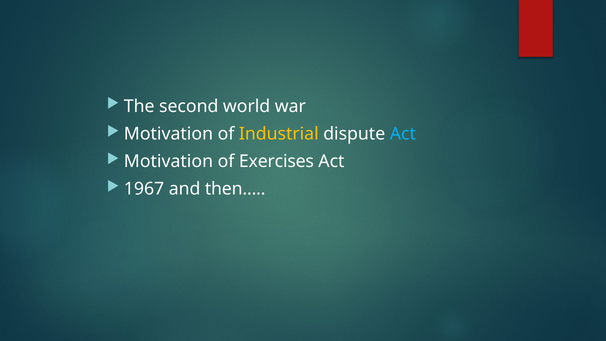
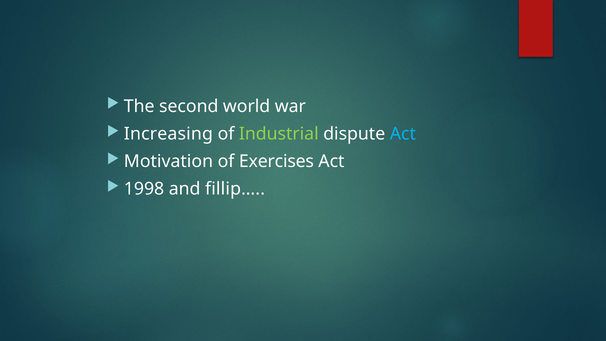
Motivation at (168, 134): Motivation -> Increasing
Industrial colour: yellow -> light green
1967: 1967 -> 1998
then…: then… -> fillip…
